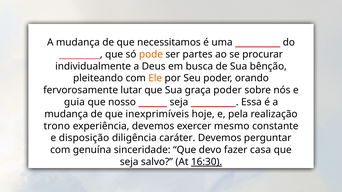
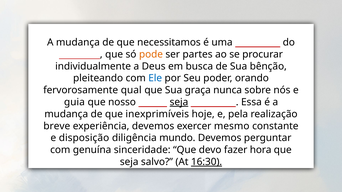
Ele colour: orange -> blue
lutar: lutar -> qual
graça poder: poder -> nunca
seja at (179, 102) underline: none -> present
trono: trono -> breve
caráter: caráter -> mundo
casa: casa -> hora
